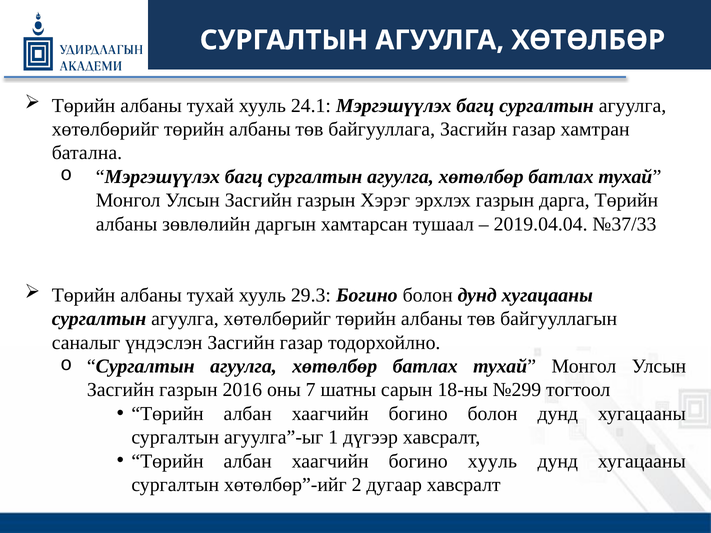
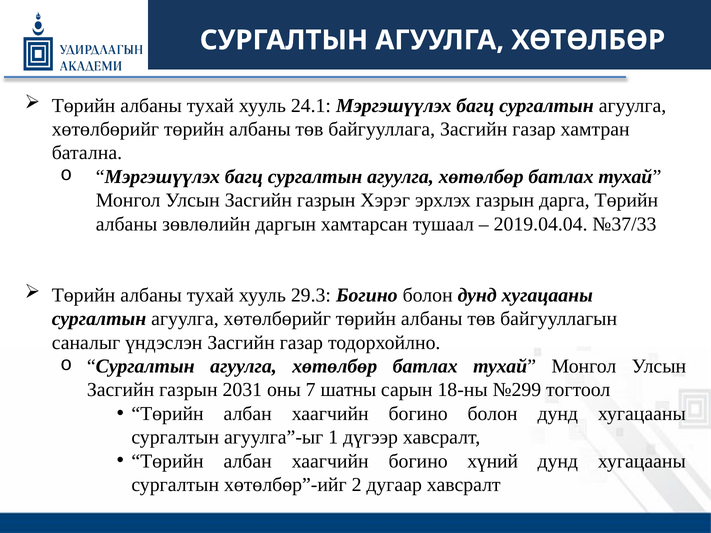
2016: 2016 -> 2031
богино хууль: хууль -> хүний
